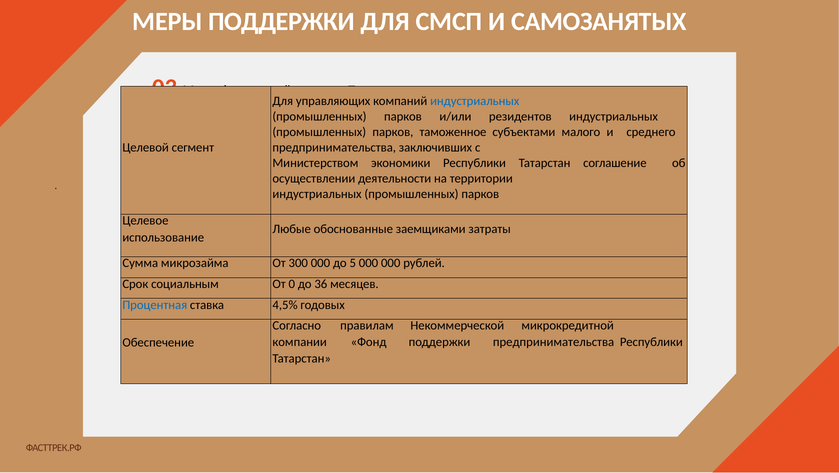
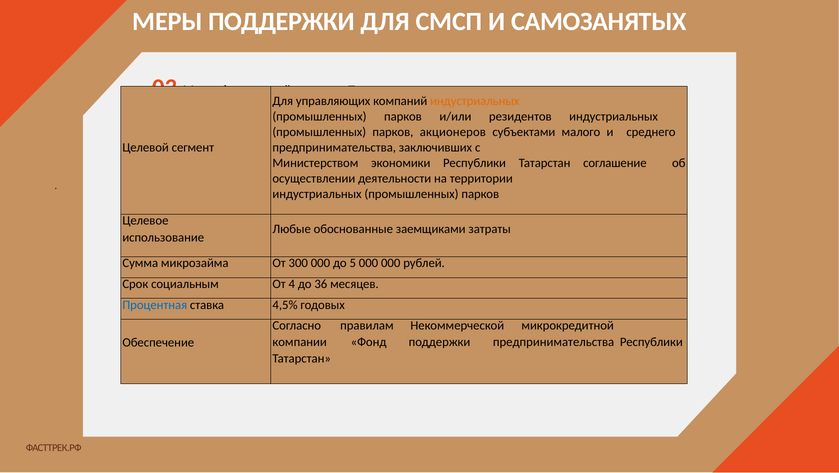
индустриальных at (475, 101) colour: blue -> orange
таможенное: таможенное -> акционеров
0: 0 -> 4
